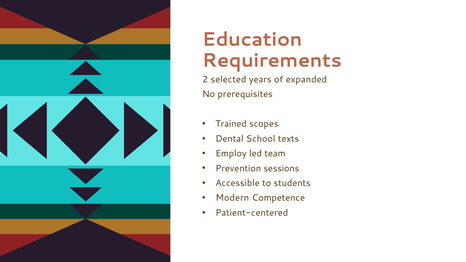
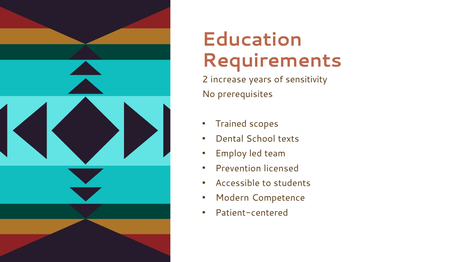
selected: selected -> increase
expanded: expanded -> sensitivity
sessions: sessions -> licensed
